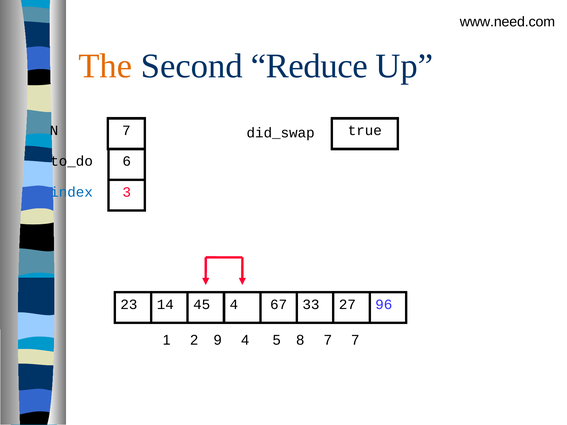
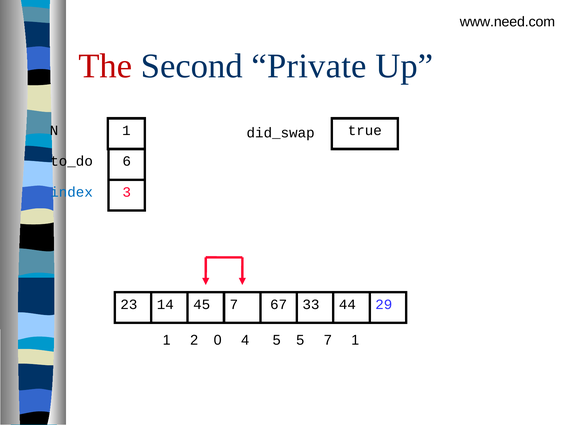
The colour: orange -> red
Reduce: Reduce -> Private
N 7: 7 -> 1
14 4: 4 -> 7
27: 27 -> 44
96: 96 -> 29
9: 9 -> 0
5 8: 8 -> 5
7 7: 7 -> 1
